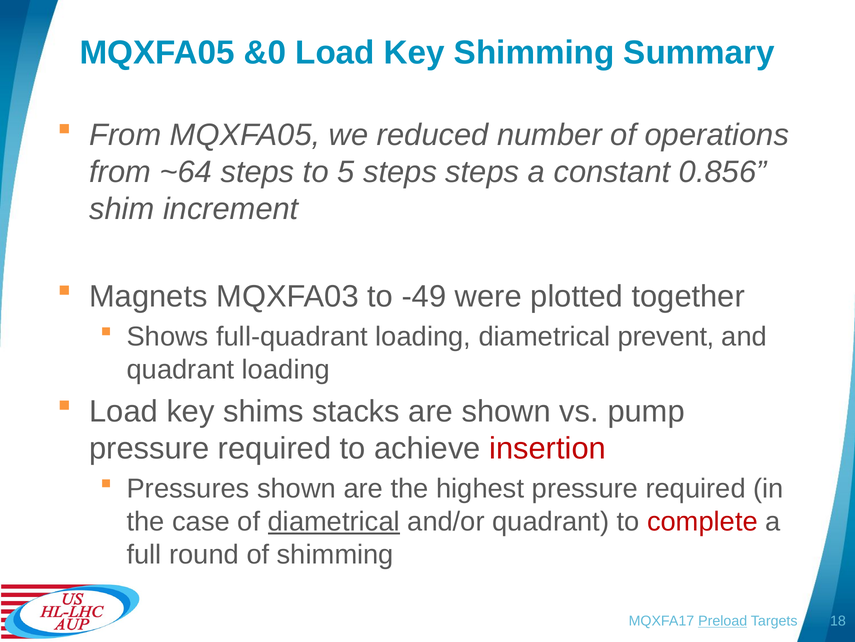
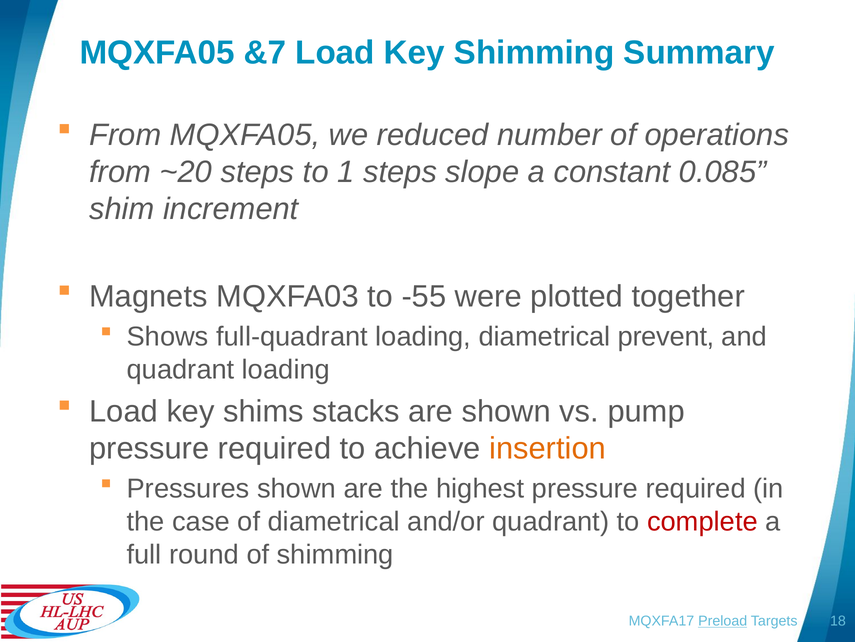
&0: &0 -> &7
~64: ~64 -> ~20
5: 5 -> 1
steps steps: steps -> slope
0.856: 0.856 -> 0.085
-49: -49 -> -55
insertion colour: red -> orange
diametrical at (334, 521) underline: present -> none
